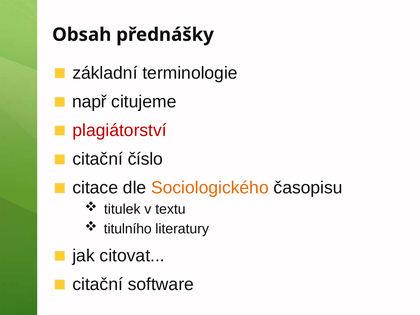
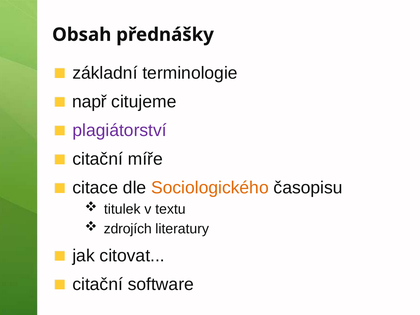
plagiátorství colour: red -> purple
číslo: číslo -> míře
titulního: titulního -> zdrojích
